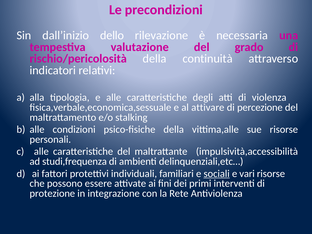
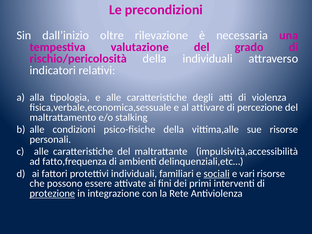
dello: dello -> oltre
della continuità: continuità -> individuali
studi,frequenza: studi,frequenza -> fatto,frequenza
protezione underline: none -> present
